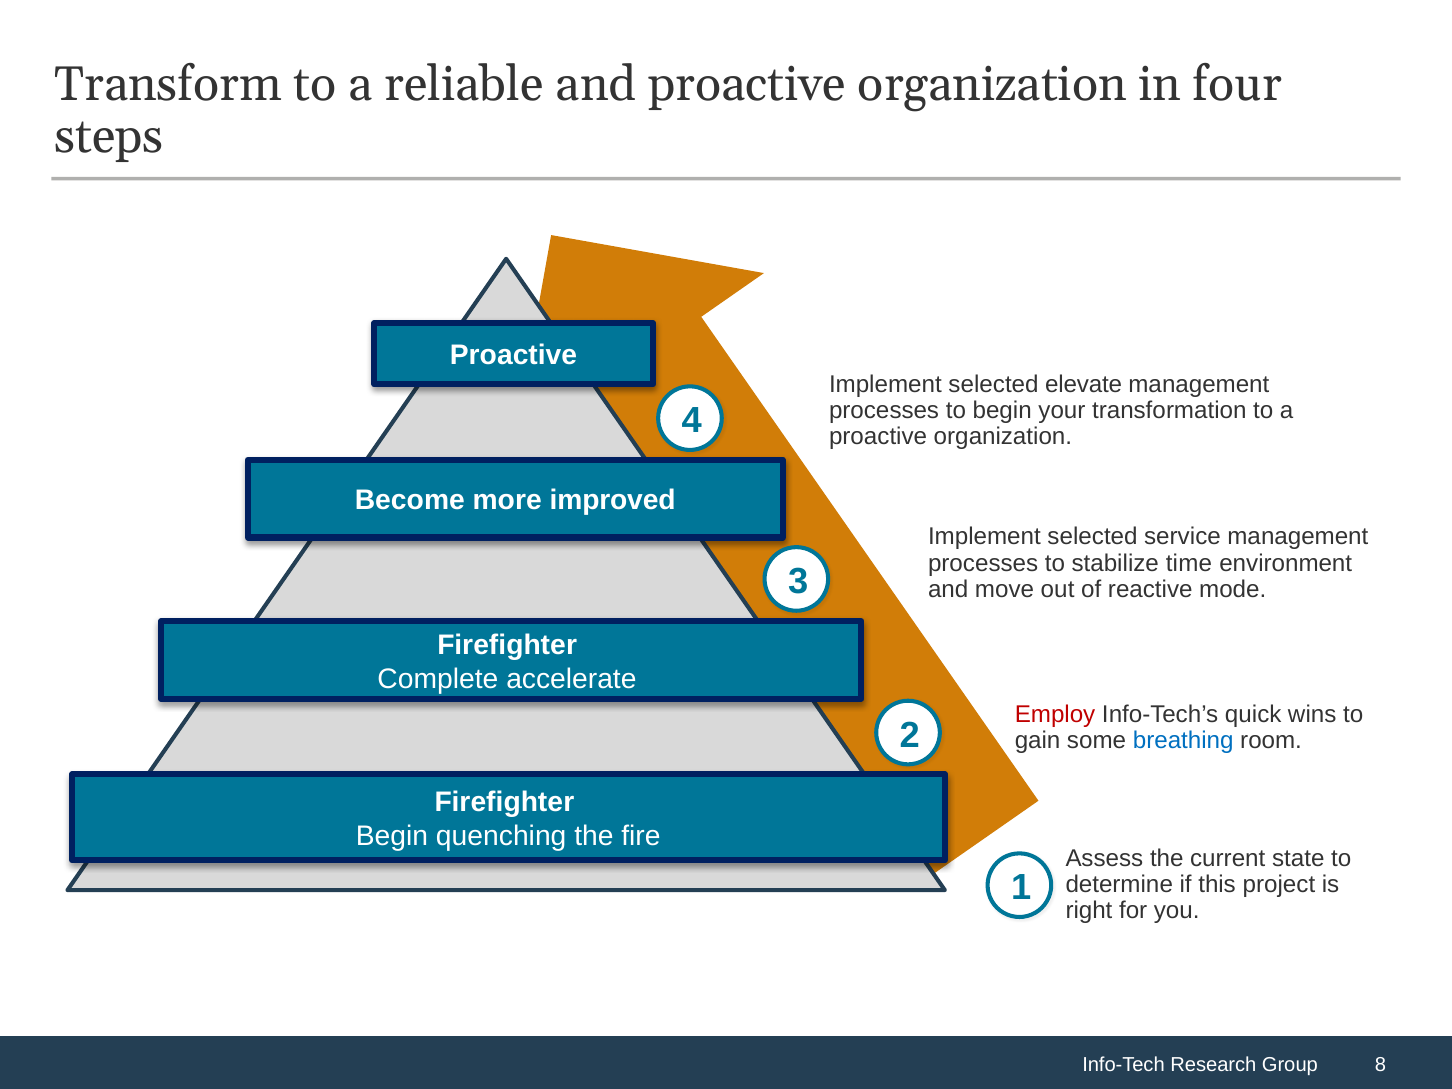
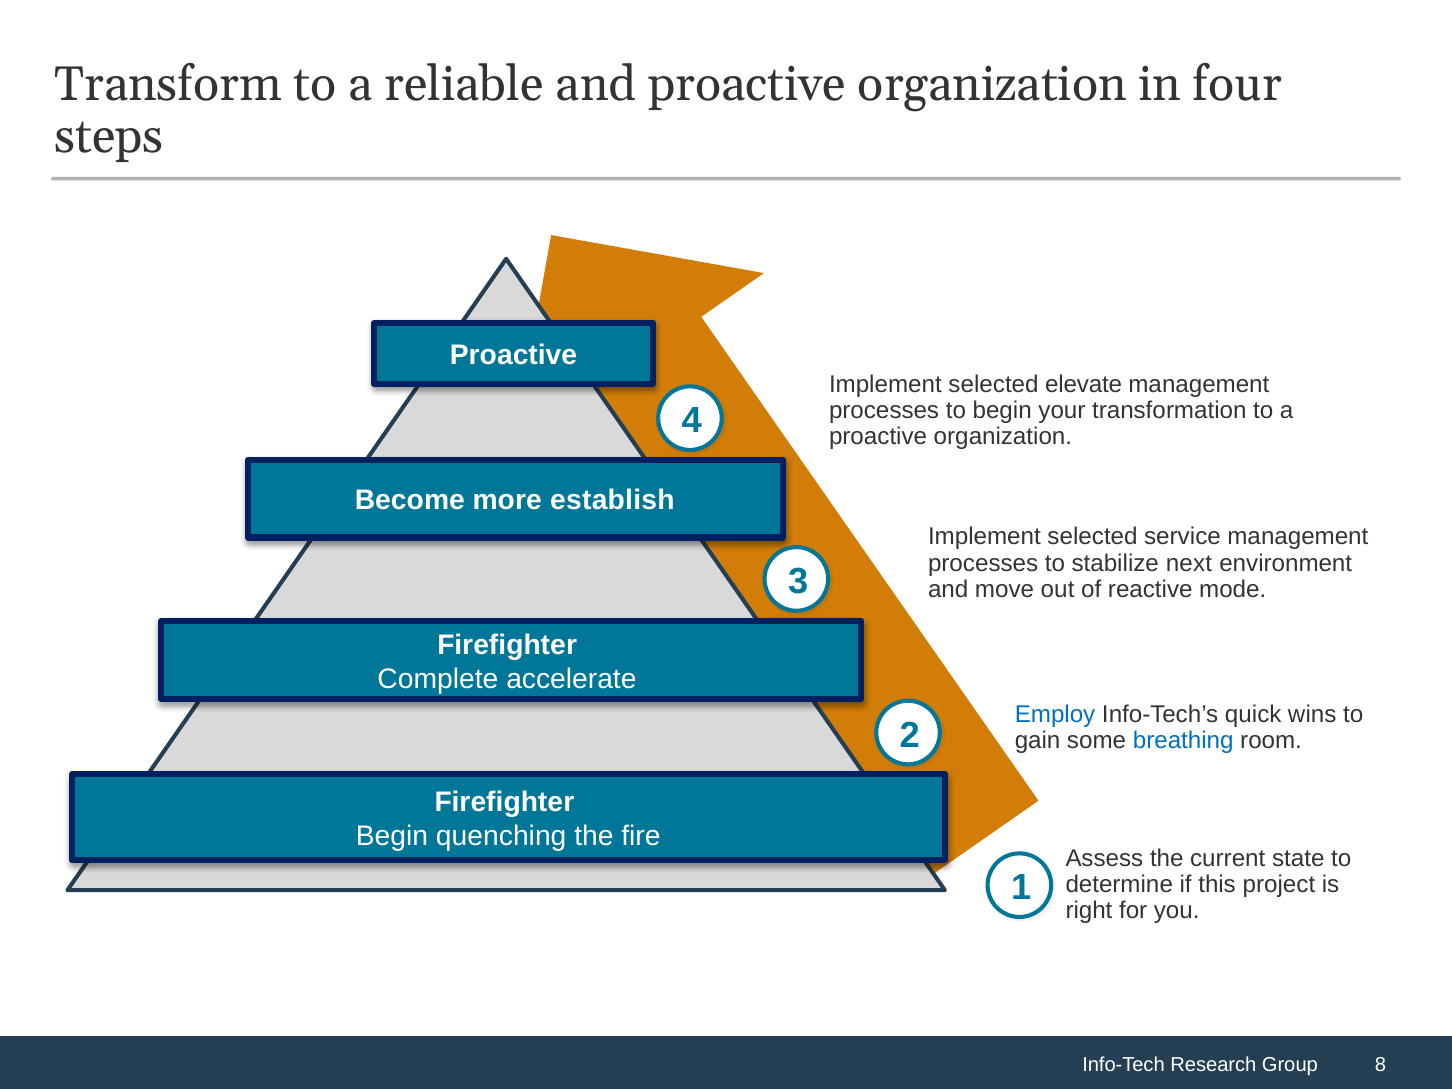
improved: improved -> establish
time: time -> next
Employ colour: red -> blue
